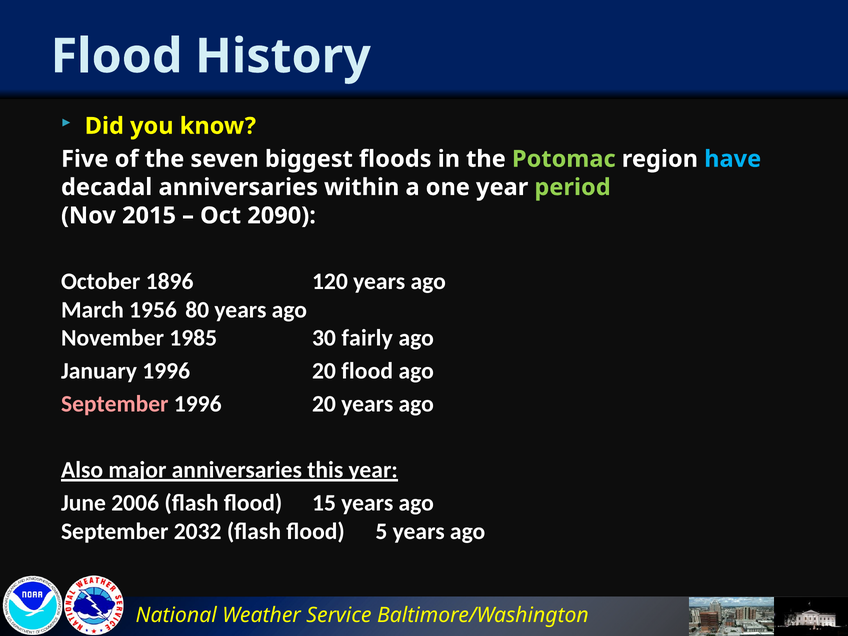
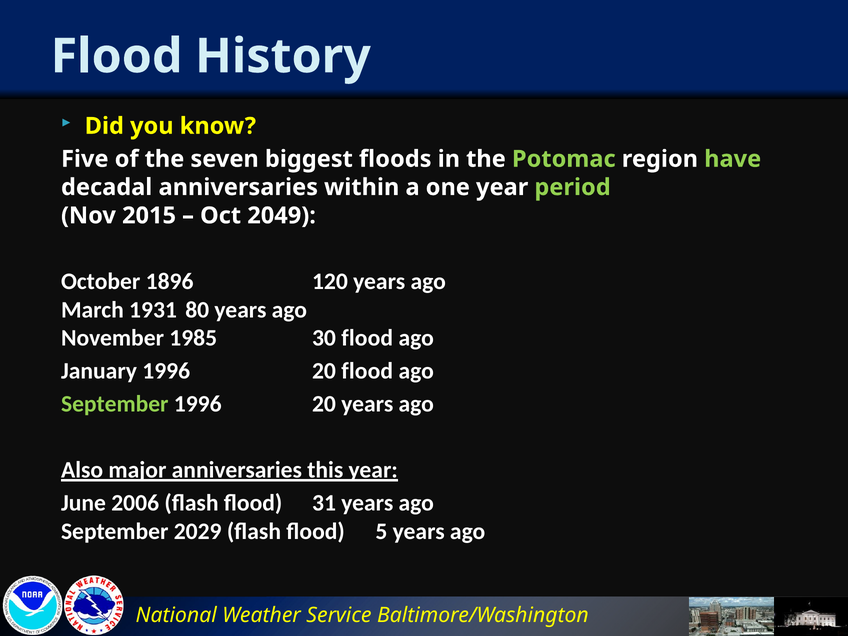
have colour: light blue -> light green
2090: 2090 -> 2049
1956: 1956 -> 1931
30 fairly: fairly -> flood
September at (115, 404) colour: pink -> light green
15: 15 -> 31
2032: 2032 -> 2029
